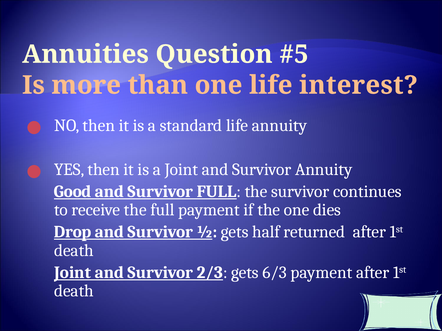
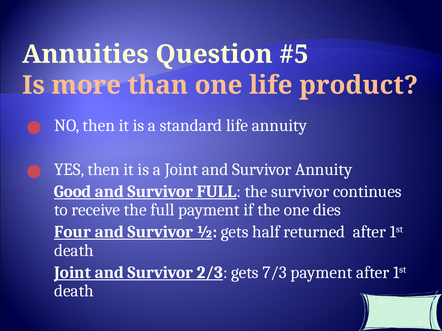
interest: interest -> product
Drop: Drop -> Four
6/3: 6/3 -> 7/3
